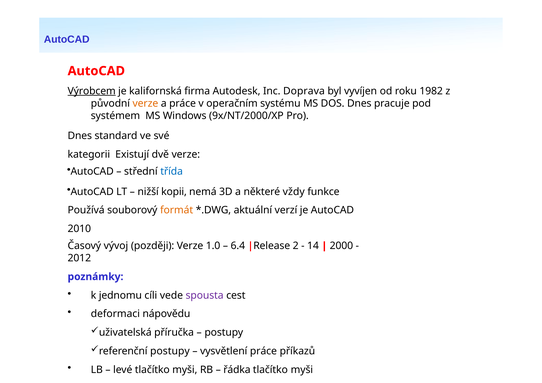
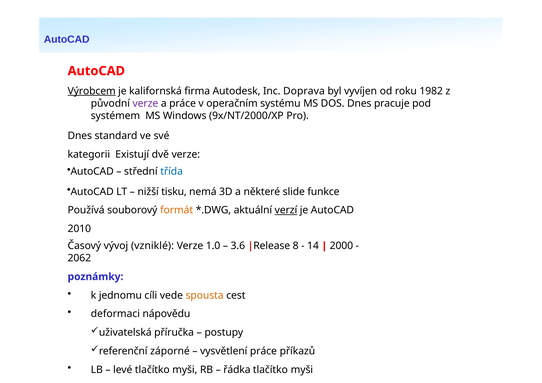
verze at (145, 103) colour: orange -> purple
kopii: kopii -> tisku
vždy: vždy -> slide
verzí underline: none -> present
později: později -> vzniklé
6.4: 6.4 -> 3.6
2: 2 -> 8
2012: 2012 -> 2062
spousta colour: purple -> orange
referenční postupy: postupy -> záporné
